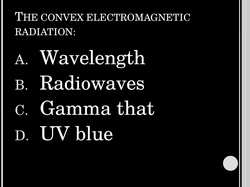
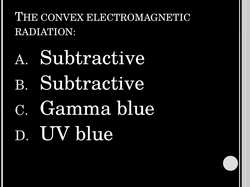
Wavelength at (93, 58): Wavelength -> Subtractive
Radiowaves at (92, 83): Radiowaves -> Subtractive
Gamma that: that -> blue
